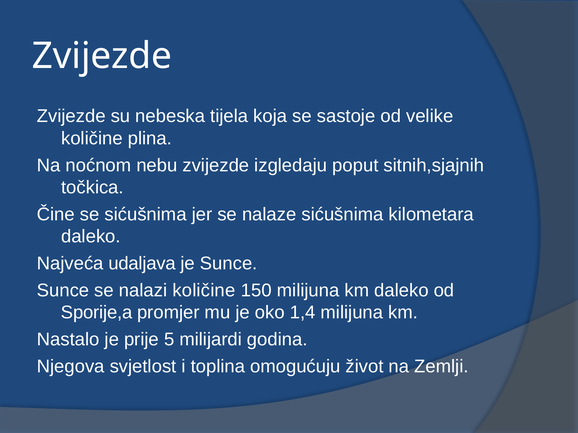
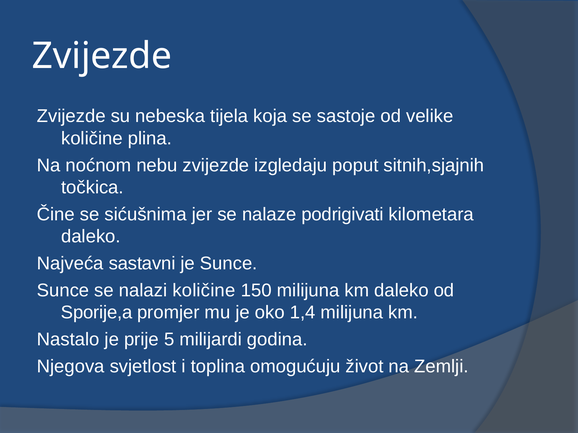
nalaze sićušnima: sićušnima -> podrigivati
udaljava: udaljava -> sastavni
